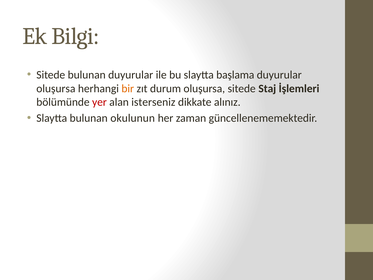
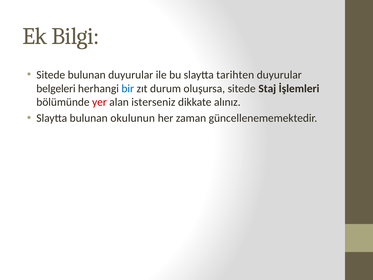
başlama: başlama -> tarihten
oluşursa at (56, 88): oluşursa -> belgeleri
bir colour: orange -> blue
